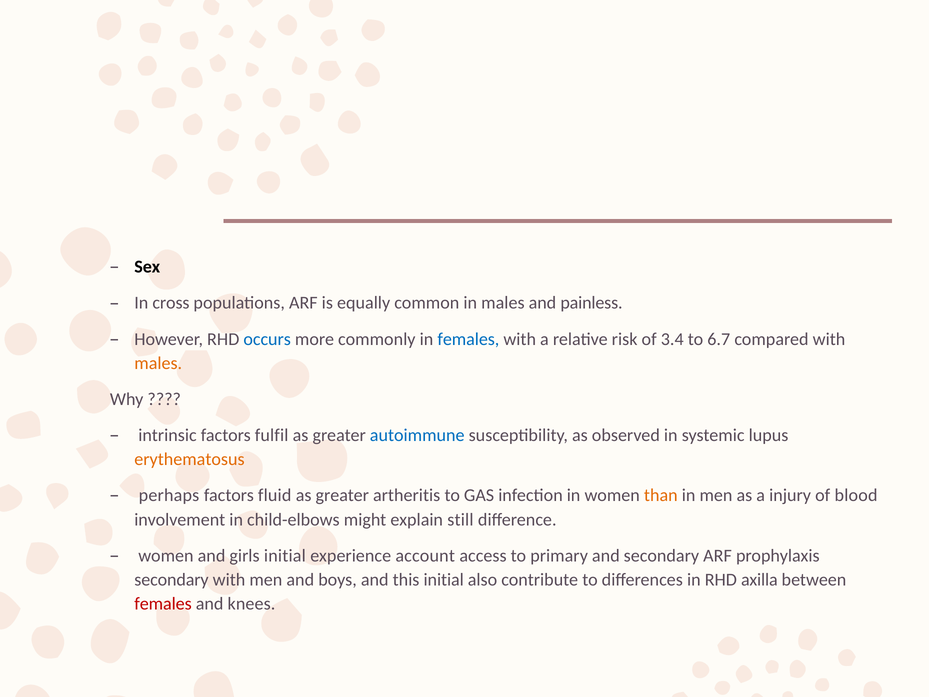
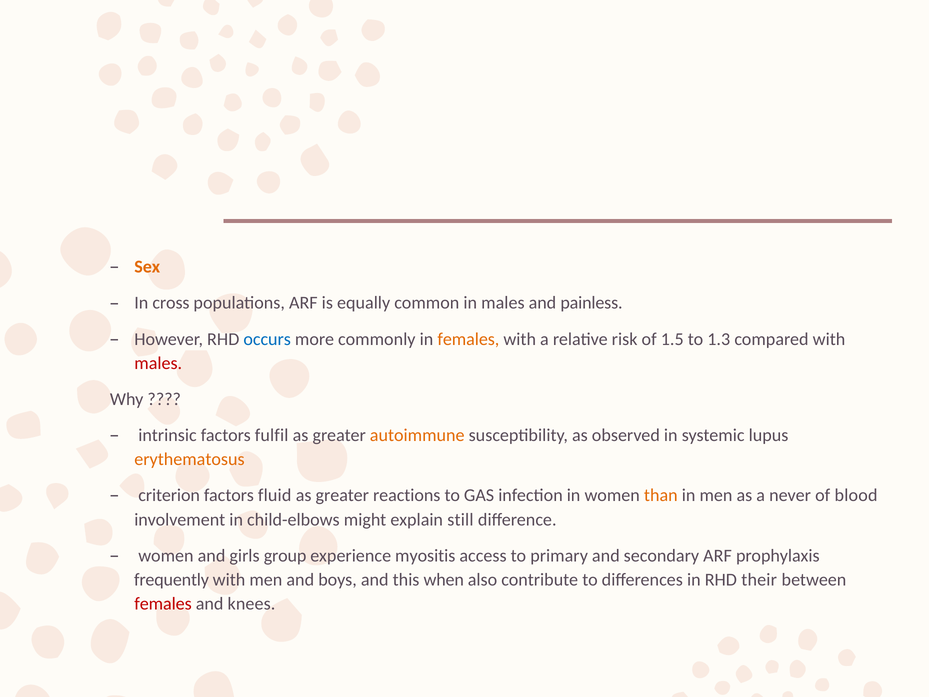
Sex colour: black -> orange
females at (468, 339) colour: blue -> orange
3.4: 3.4 -> 1.5
6.7: 6.7 -> 1.3
males at (158, 363) colour: orange -> red
autoimmune colour: blue -> orange
perhaps: perhaps -> criterion
artheritis: artheritis -> reactions
injury: injury -> never
girls initial: initial -> group
account: account -> myositis
secondary at (171, 579): secondary -> frequently
this initial: initial -> when
axilla: axilla -> their
